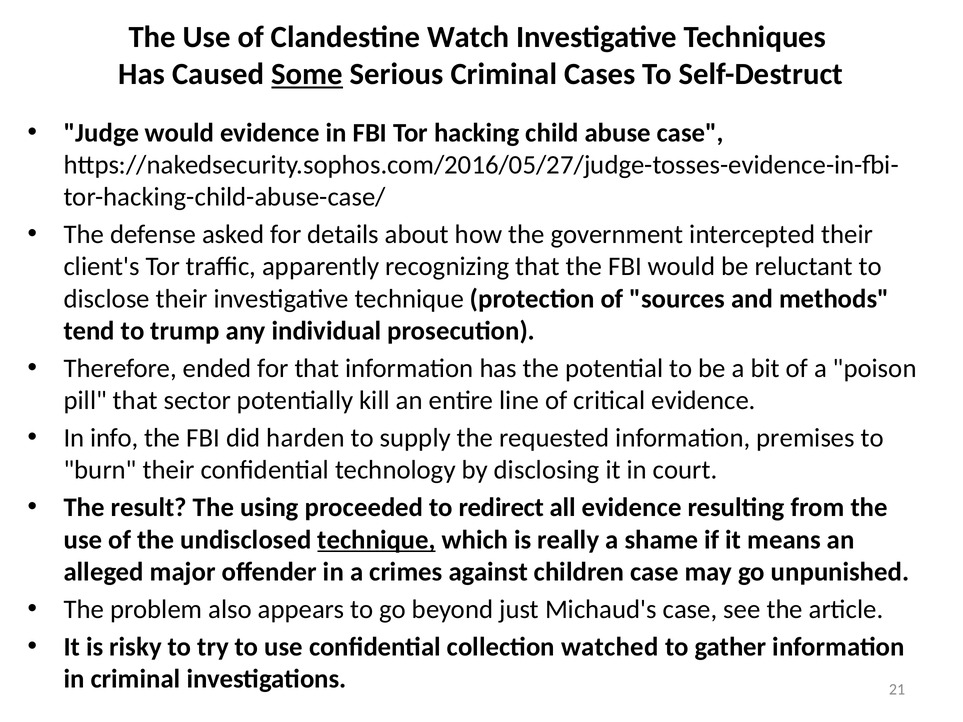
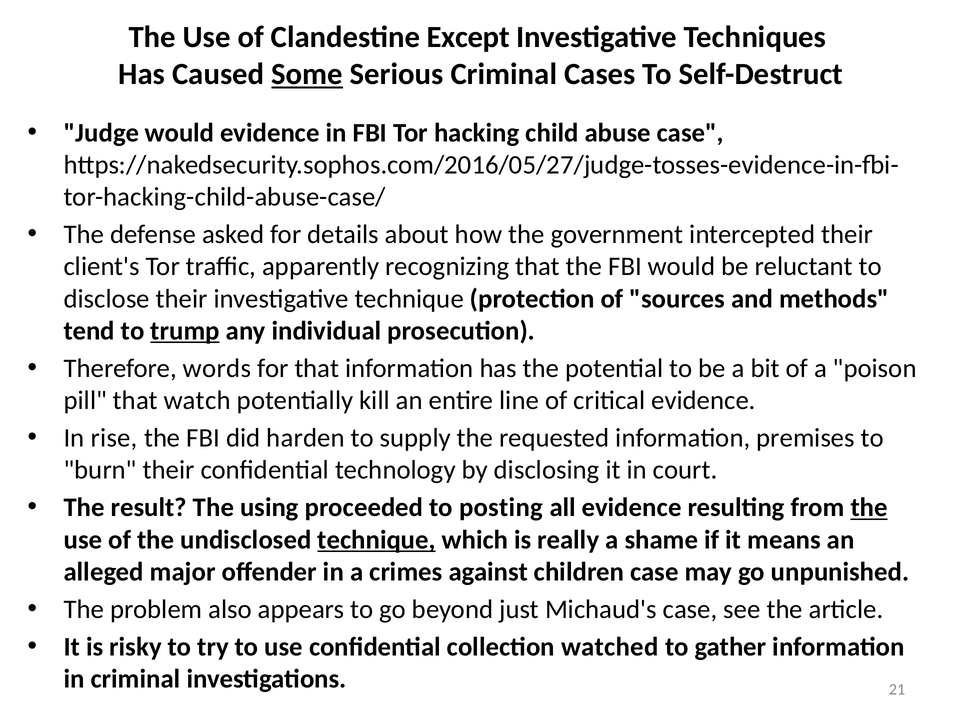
Watch: Watch -> Except
trump underline: none -> present
ended: ended -> words
sector: sector -> watch
info: info -> rise
redirect: redirect -> posting
the at (869, 508) underline: none -> present
